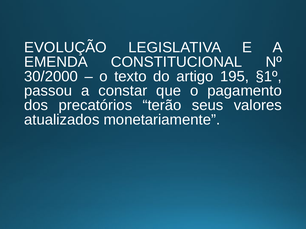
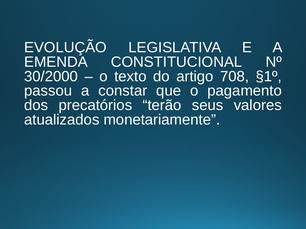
195: 195 -> 708
